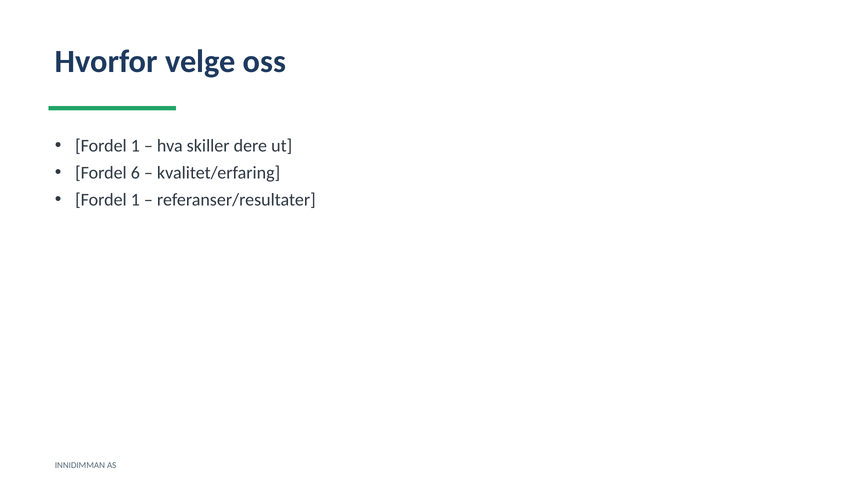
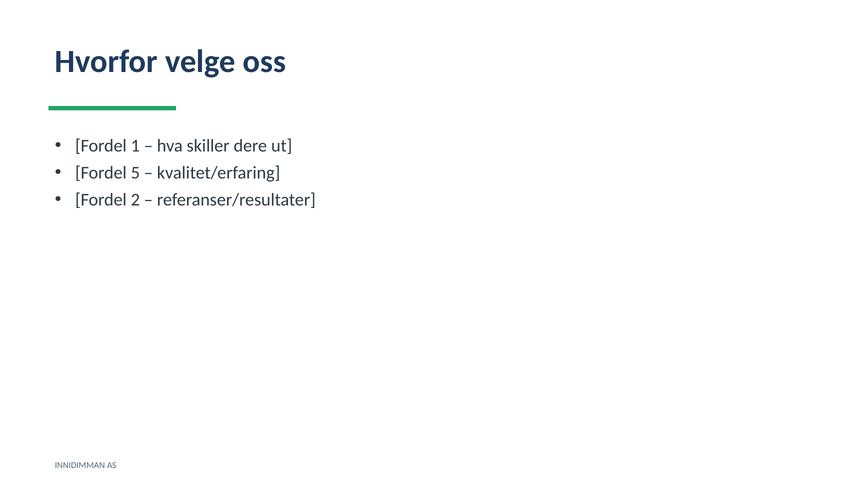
6: 6 -> 5
1 at (135, 200): 1 -> 2
